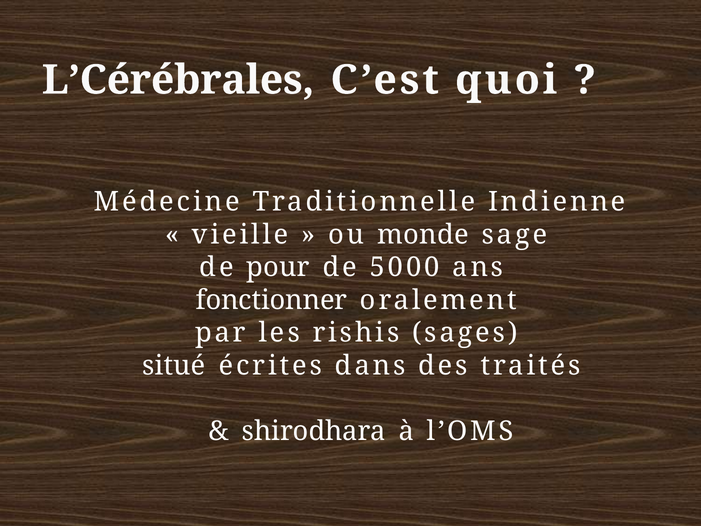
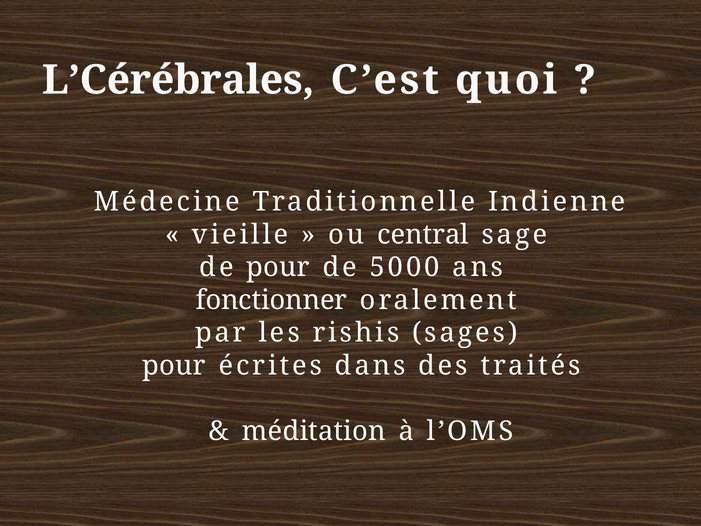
monde: monde -> central
situé at (174, 365): situé -> pour
shirodhara: shirodhara -> méditation
